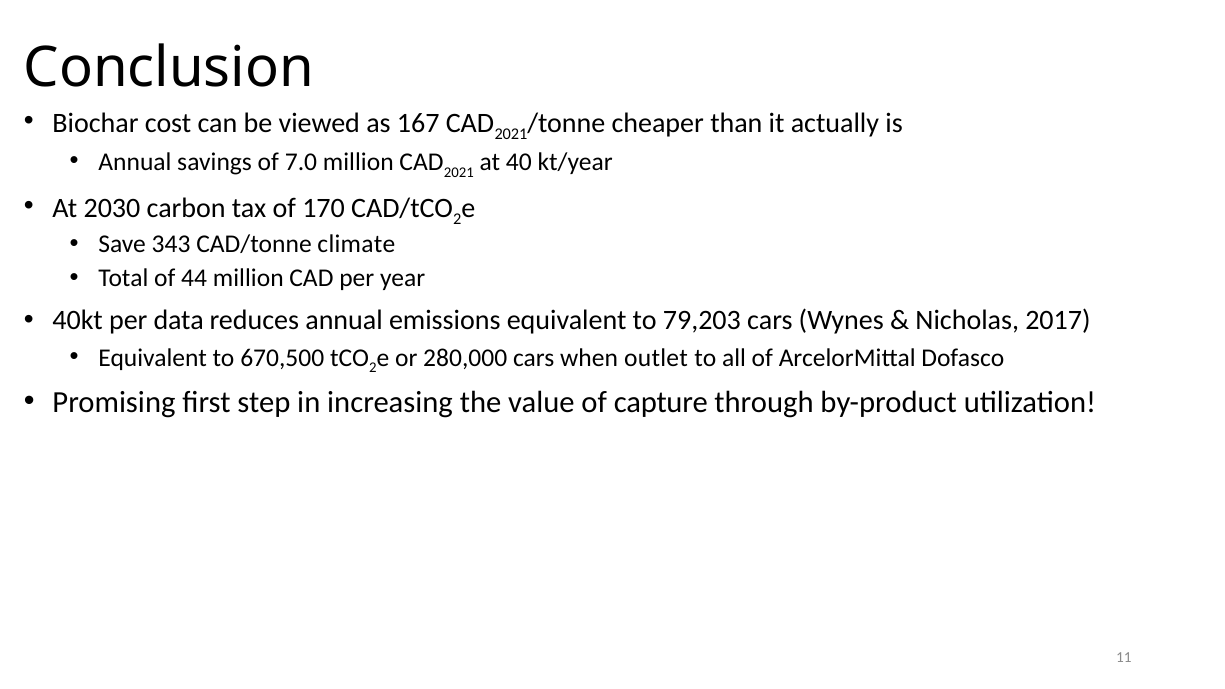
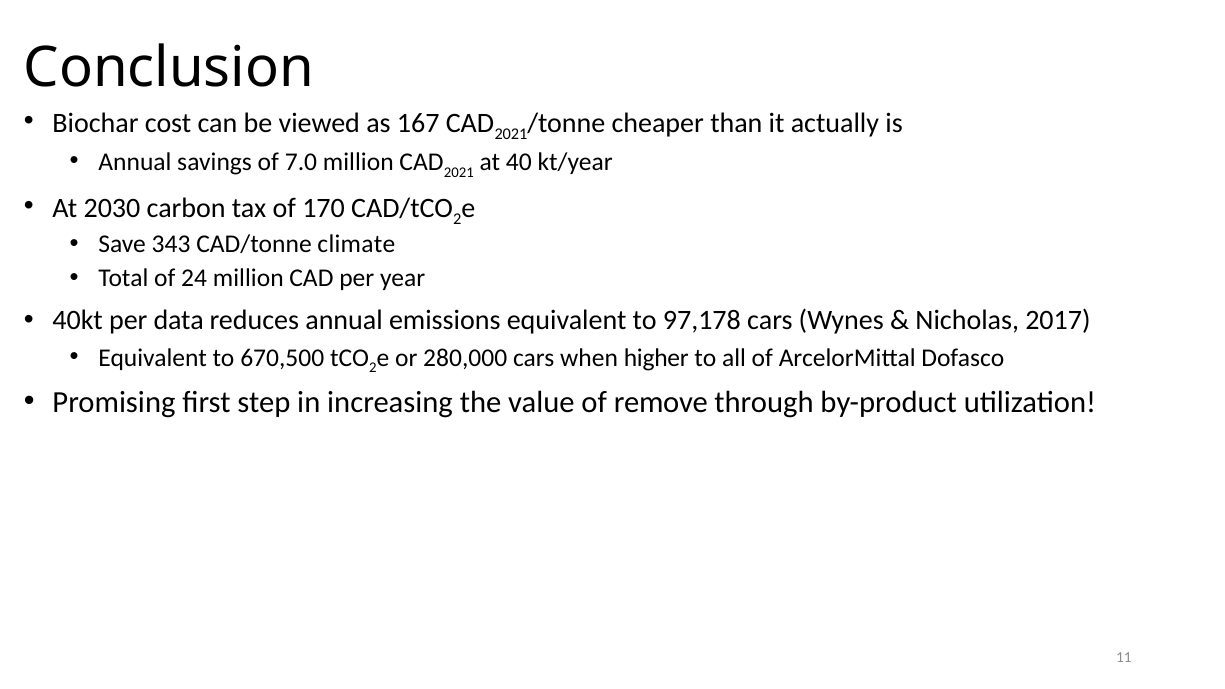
44: 44 -> 24
79,203: 79,203 -> 97,178
outlet: outlet -> higher
capture: capture -> remove
